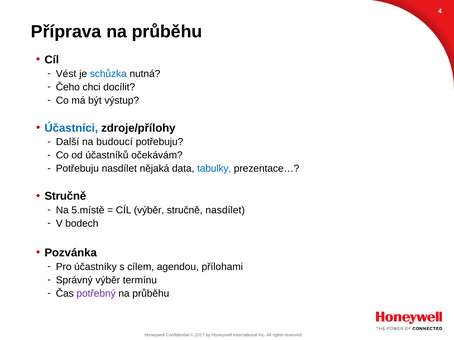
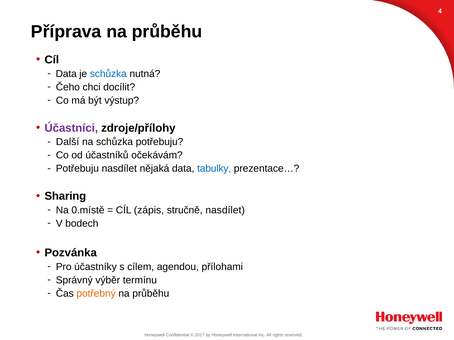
Vést at (66, 74): Vést -> Data
Účastníci colour: blue -> purple
na budoucí: budoucí -> schůzka
Stručně at (65, 197): Stručně -> Sharing
5.místě: 5.místě -> 0.místě
CÍL výběr: výběr -> zápis
potřebný colour: purple -> orange
